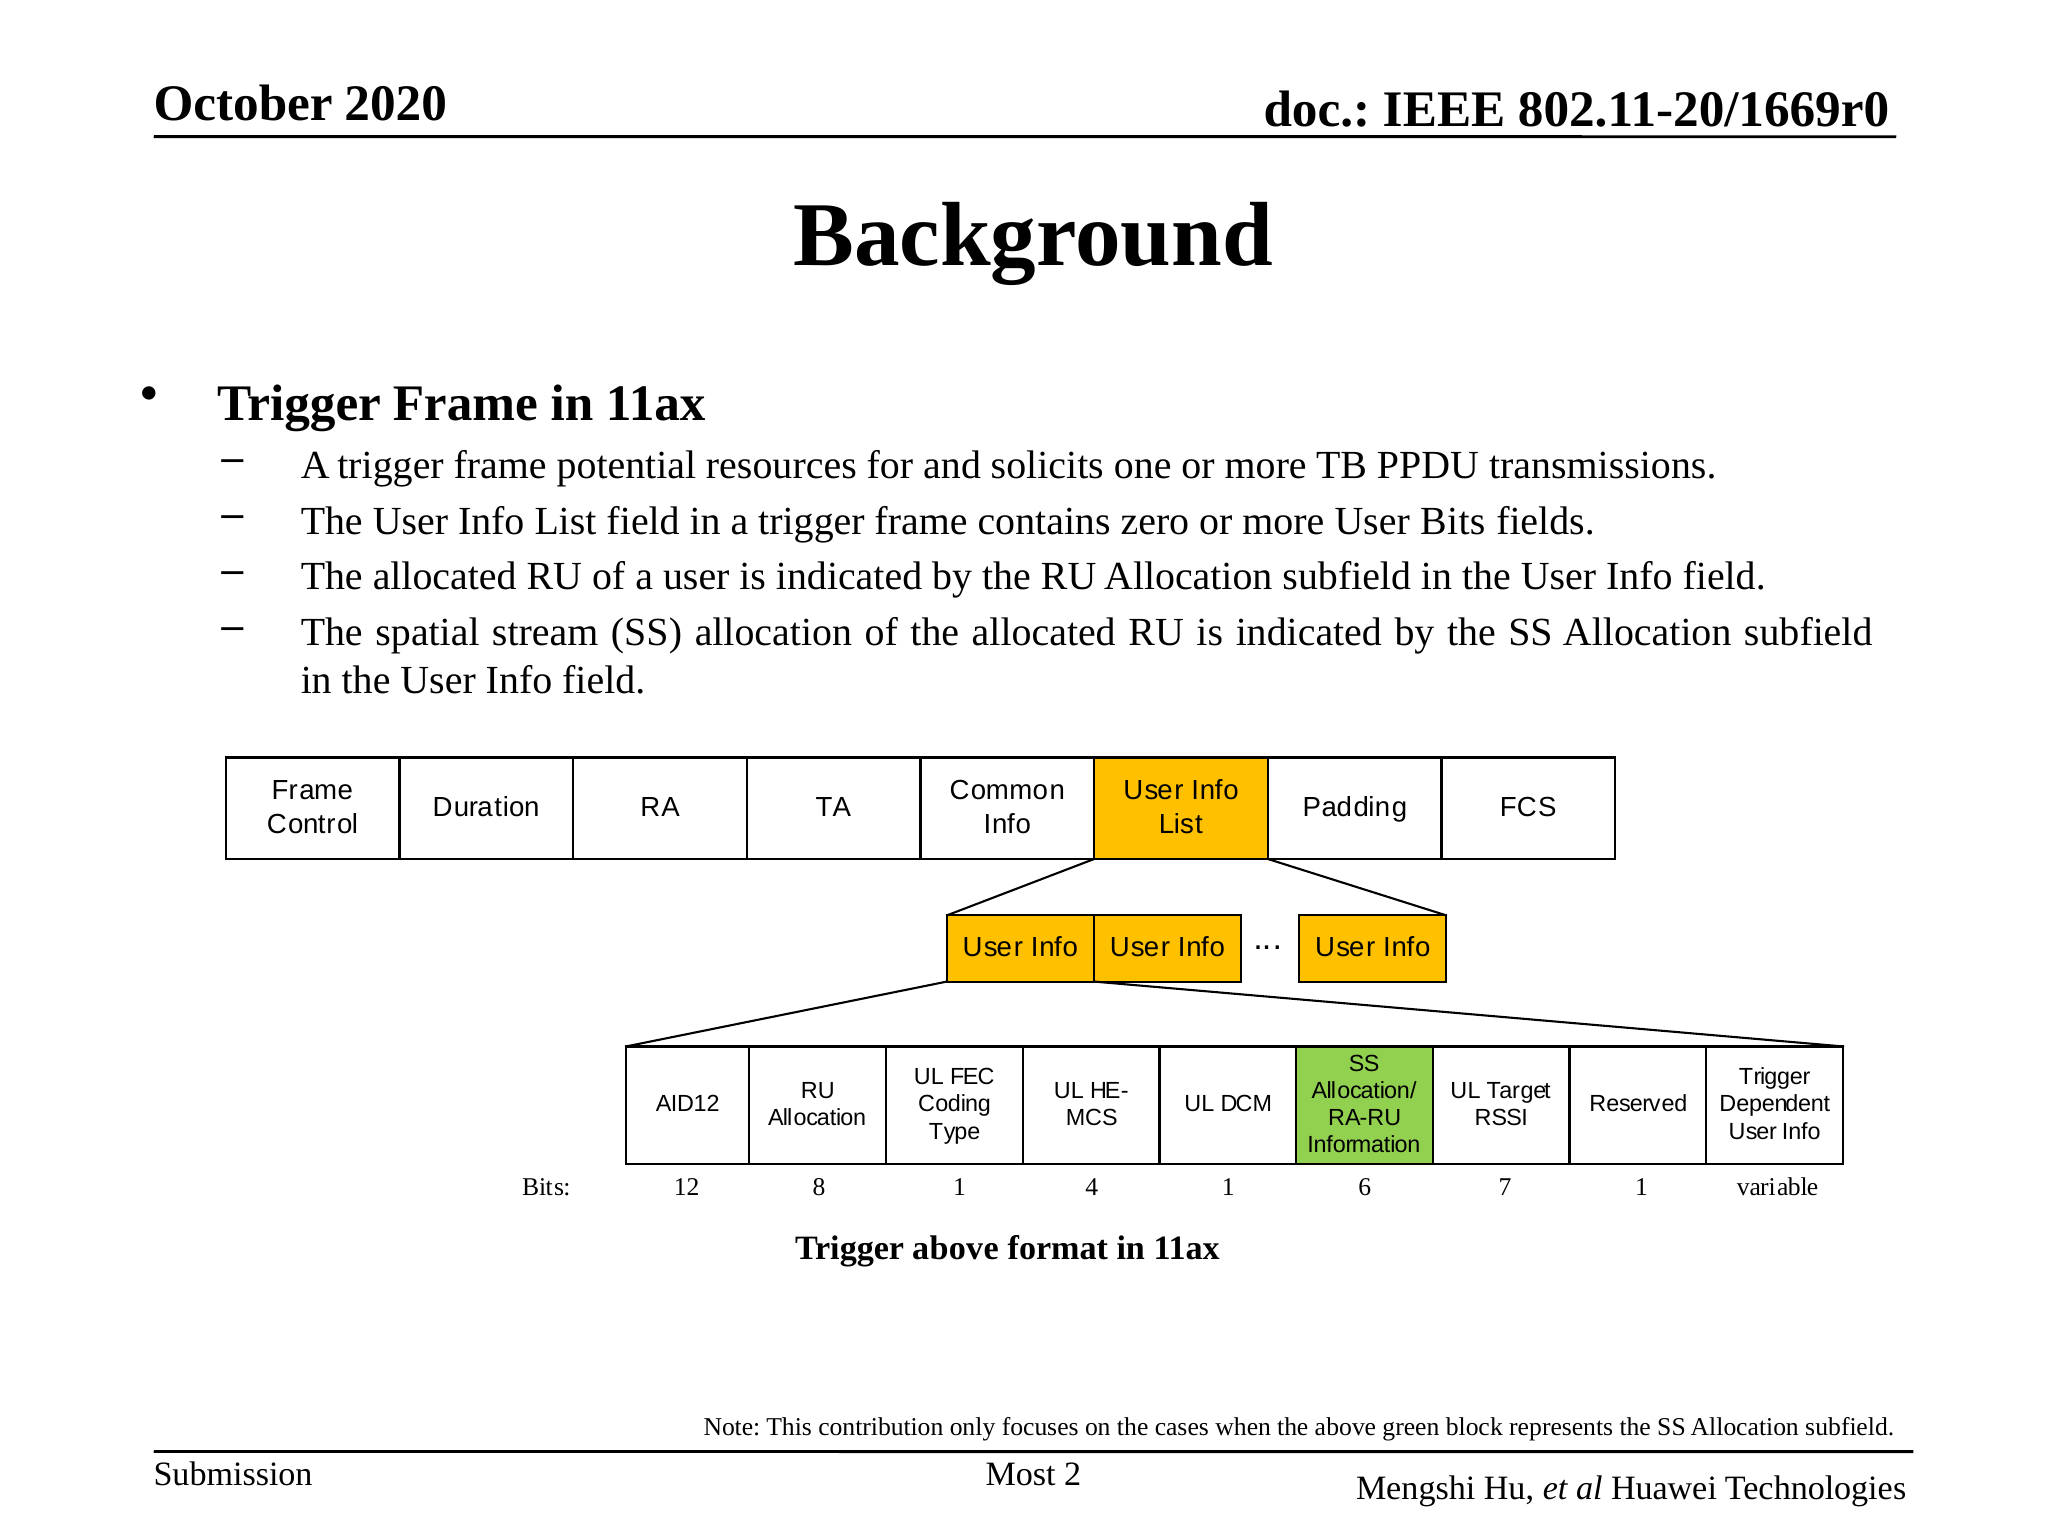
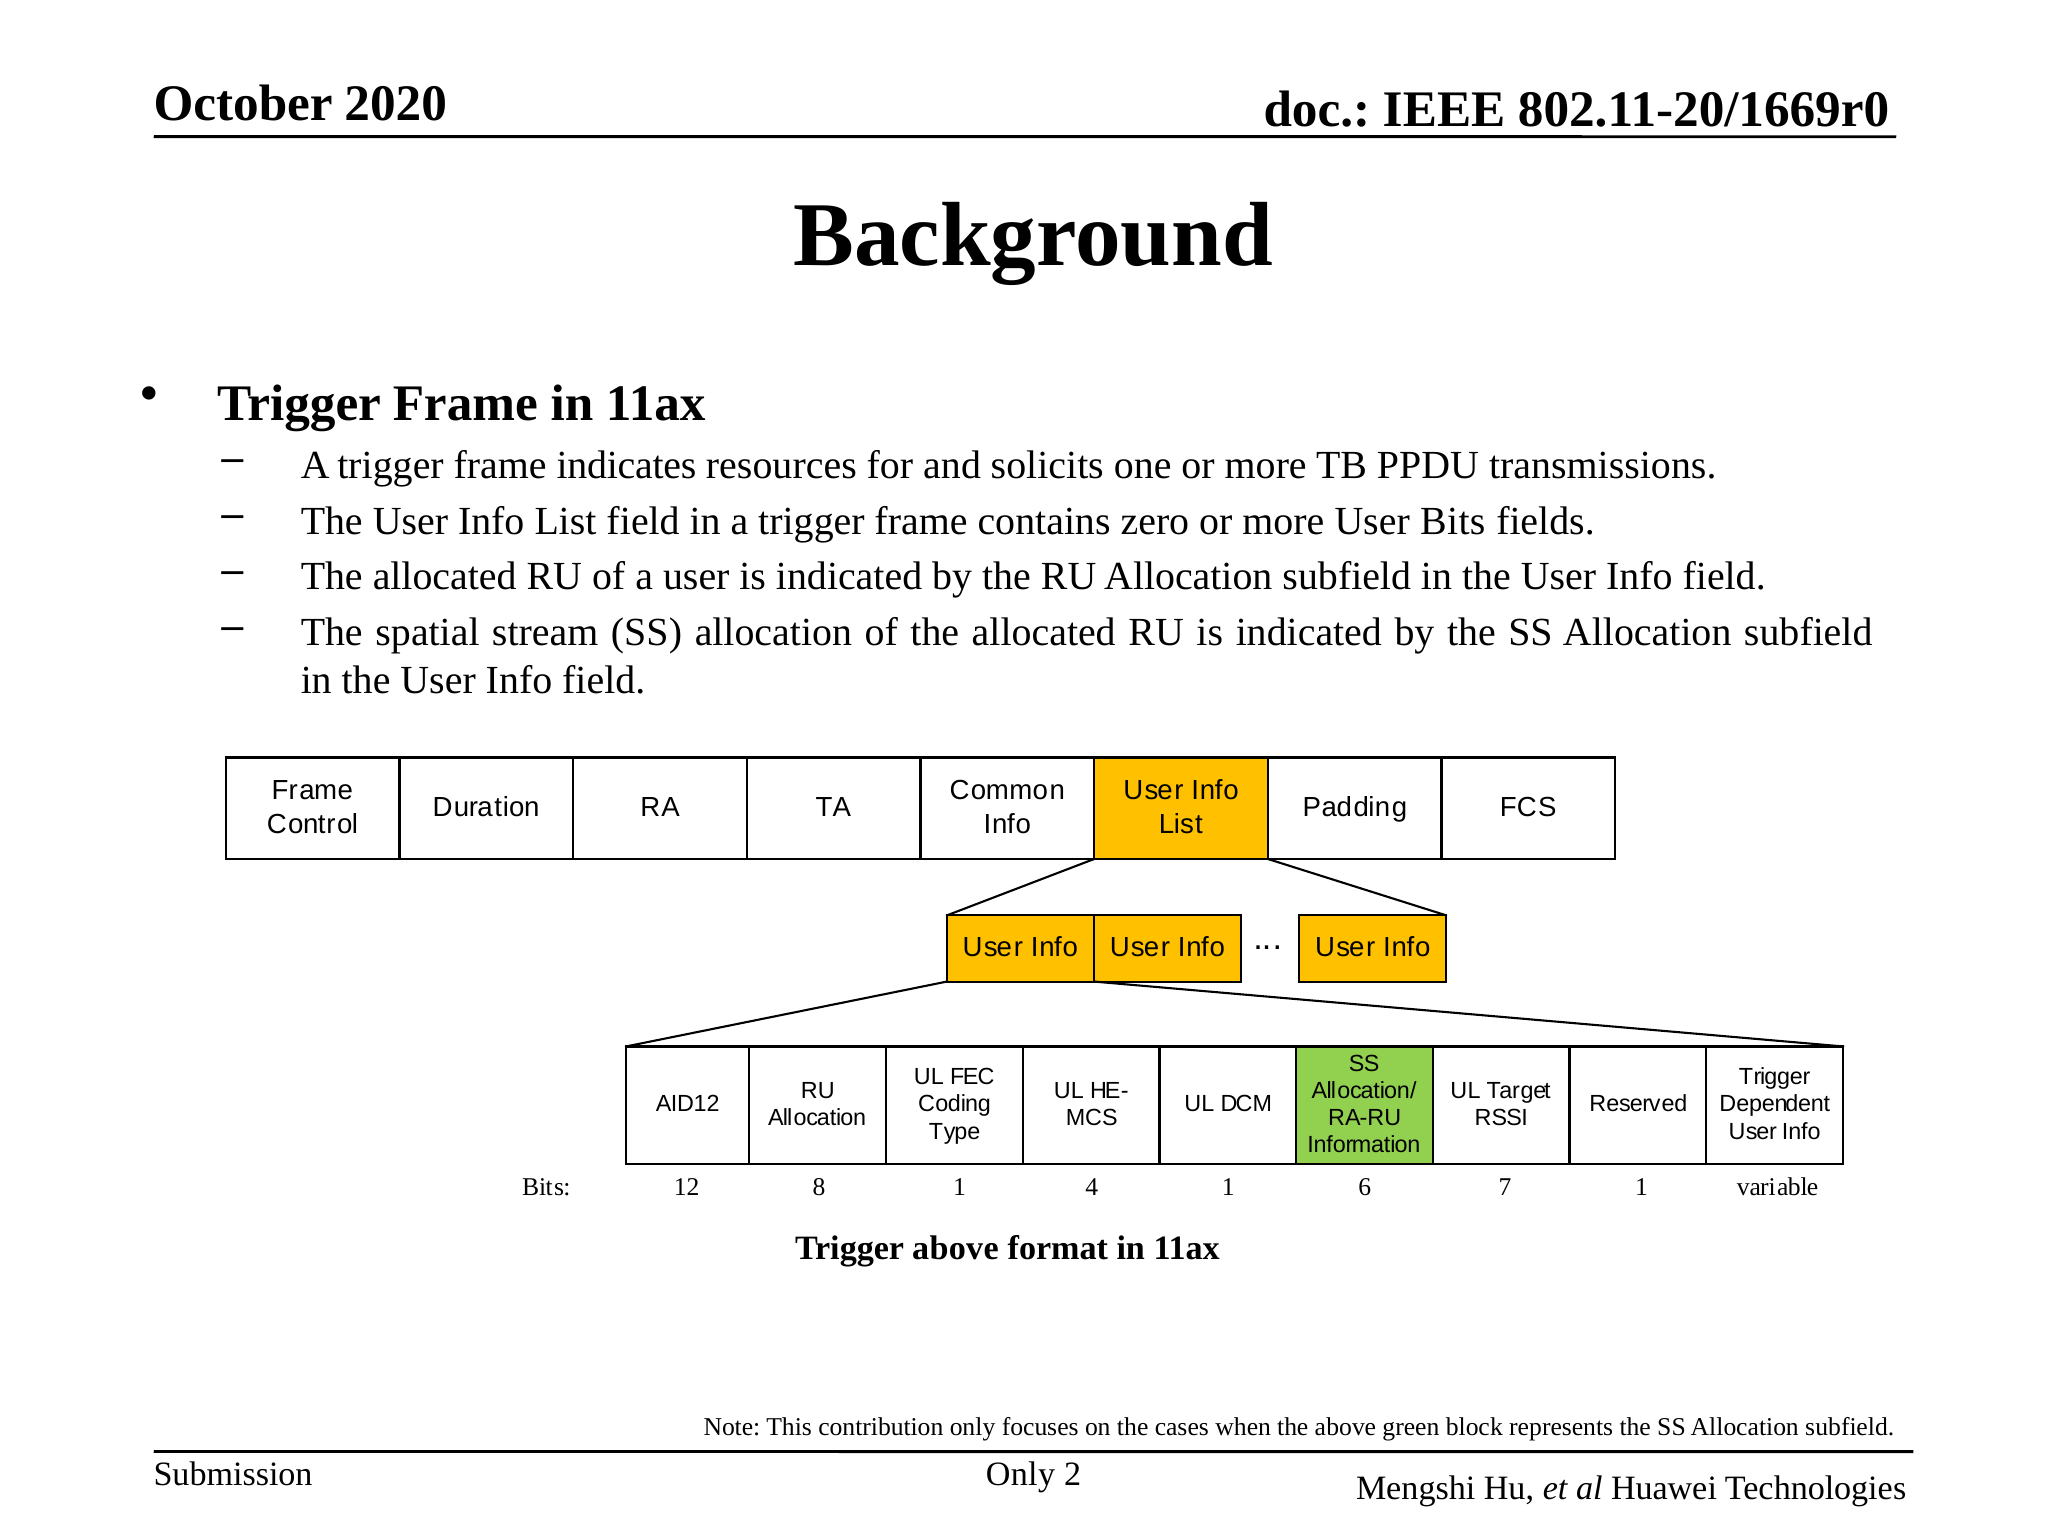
potential: potential -> indicates
Most at (1021, 1475): Most -> Only
